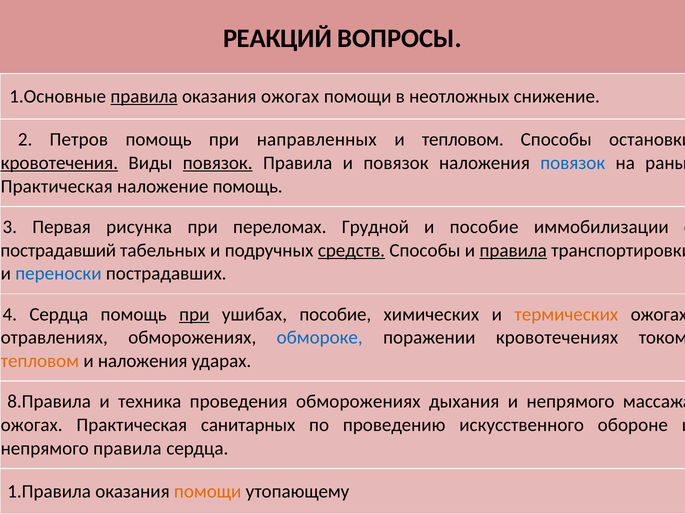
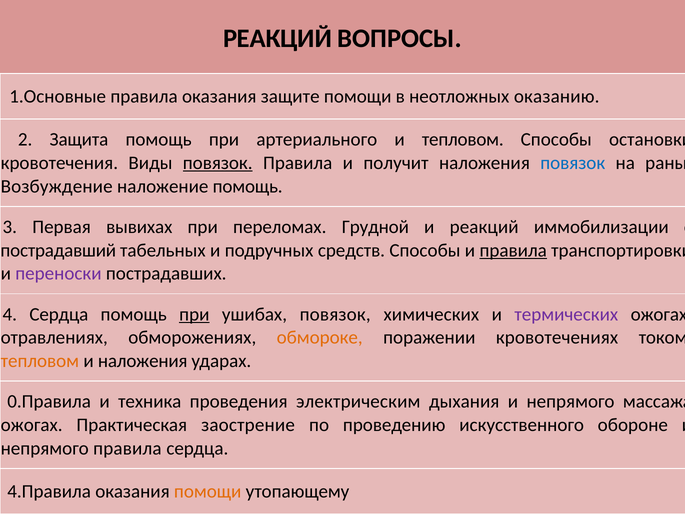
правила at (144, 96) underline: present -> none
оказания ожогах: ожогах -> защите
снижение: снижение -> оказанию
Петров: Петров -> Защита
направленных: направленных -> артериального
кровотечения underline: present -> none
и повязок: повязок -> получит
Практическая at (57, 186): Практическая -> Возбуждение
рисунка: рисунка -> вывихах
и пособие: пособие -> реакций
средств underline: present -> none
переноски colour: blue -> purple
ушибах пособие: пособие -> повязок
термических colour: orange -> purple
обмороке colour: blue -> orange
8.Правила: 8.Правила -> 0.Правила
проведения обморожениях: обморожениях -> электрическим
санитарных: санитарных -> заострение
1.Правила: 1.Правила -> 4.Правила
